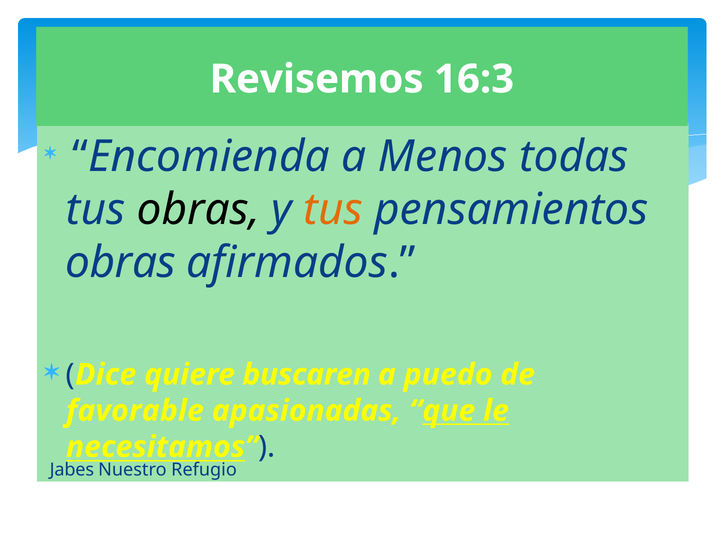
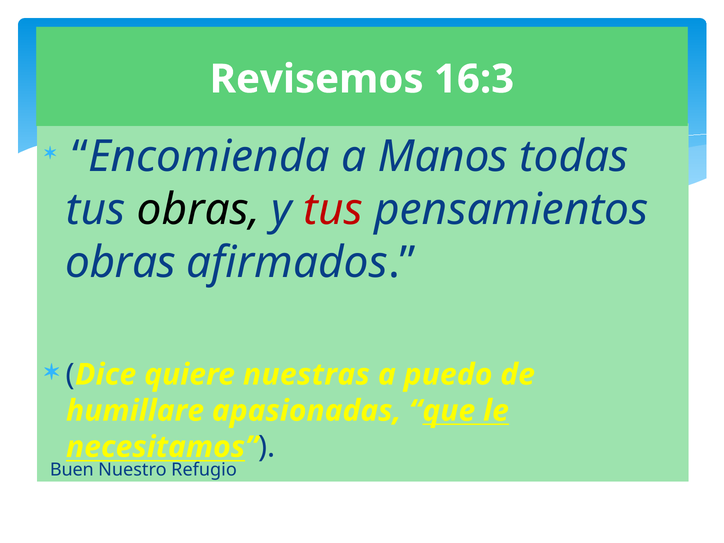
Menos: Menos -> Manos
tus at (333, 210) colour: orange -> red
buscaren: buscaren -> nuestras
favorable: favorable -> humillare
Jabes: Jabes -> Buen
